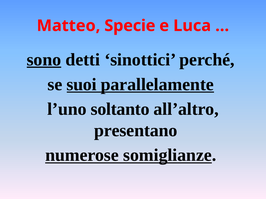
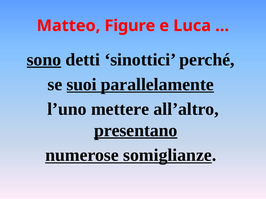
Specie: Specie -> Figure
soltanto: soltanto -> mettere
presentano underline: none -> present
